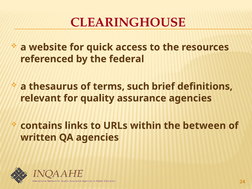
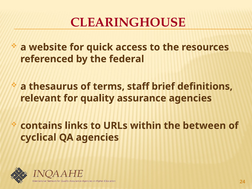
such: such -> staff
written: written -> cyclical
